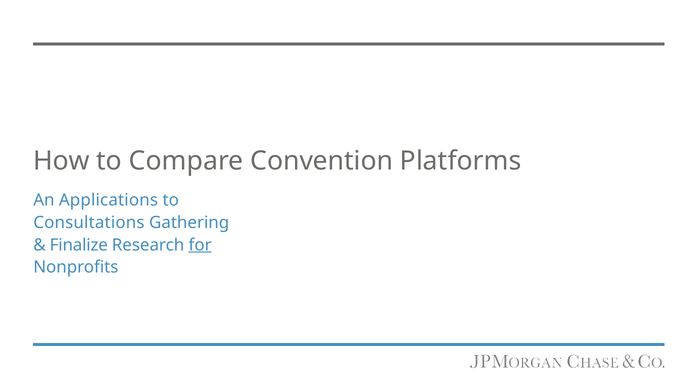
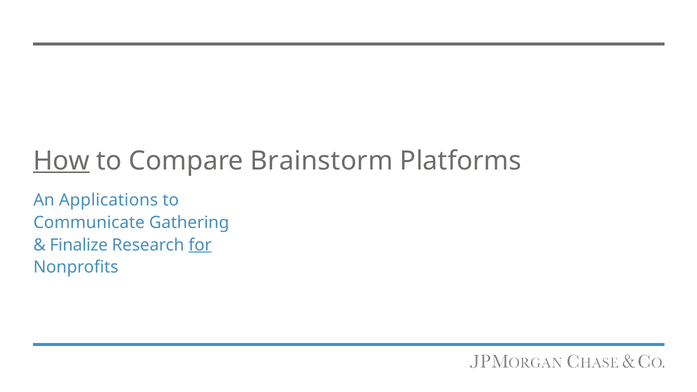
How underline: none -> present
Convention: Convention -> Brainstorm
Consultations: Consultations -> Communicate
